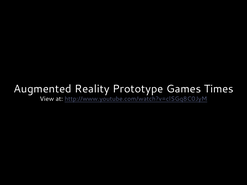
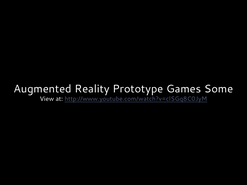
Times: Times -> Some
